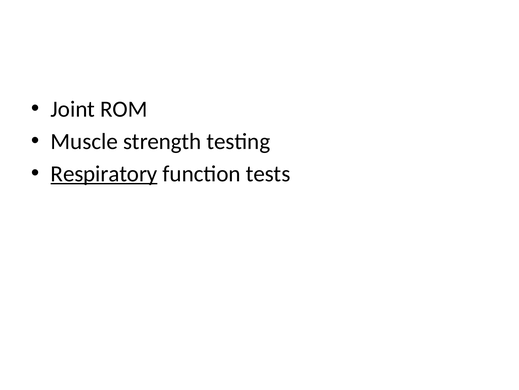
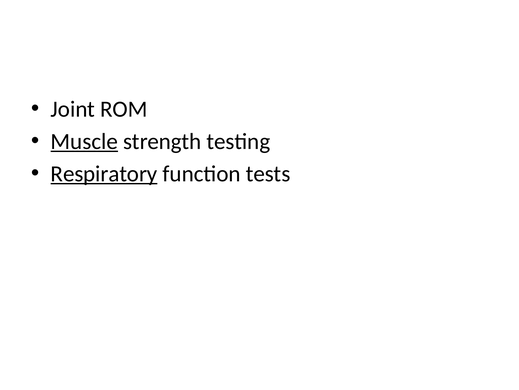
Muscle underline: none -> present
